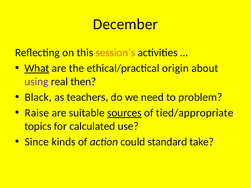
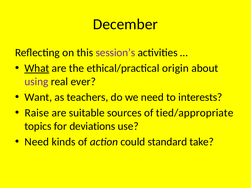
session’s colour: orange -> purple
then: then -> ever
Black: Black -> Want
problem: problem -> interests
sources underline: present -> none
calculated: calculated -> deviations
Since at (37, 142): Since -> Need
